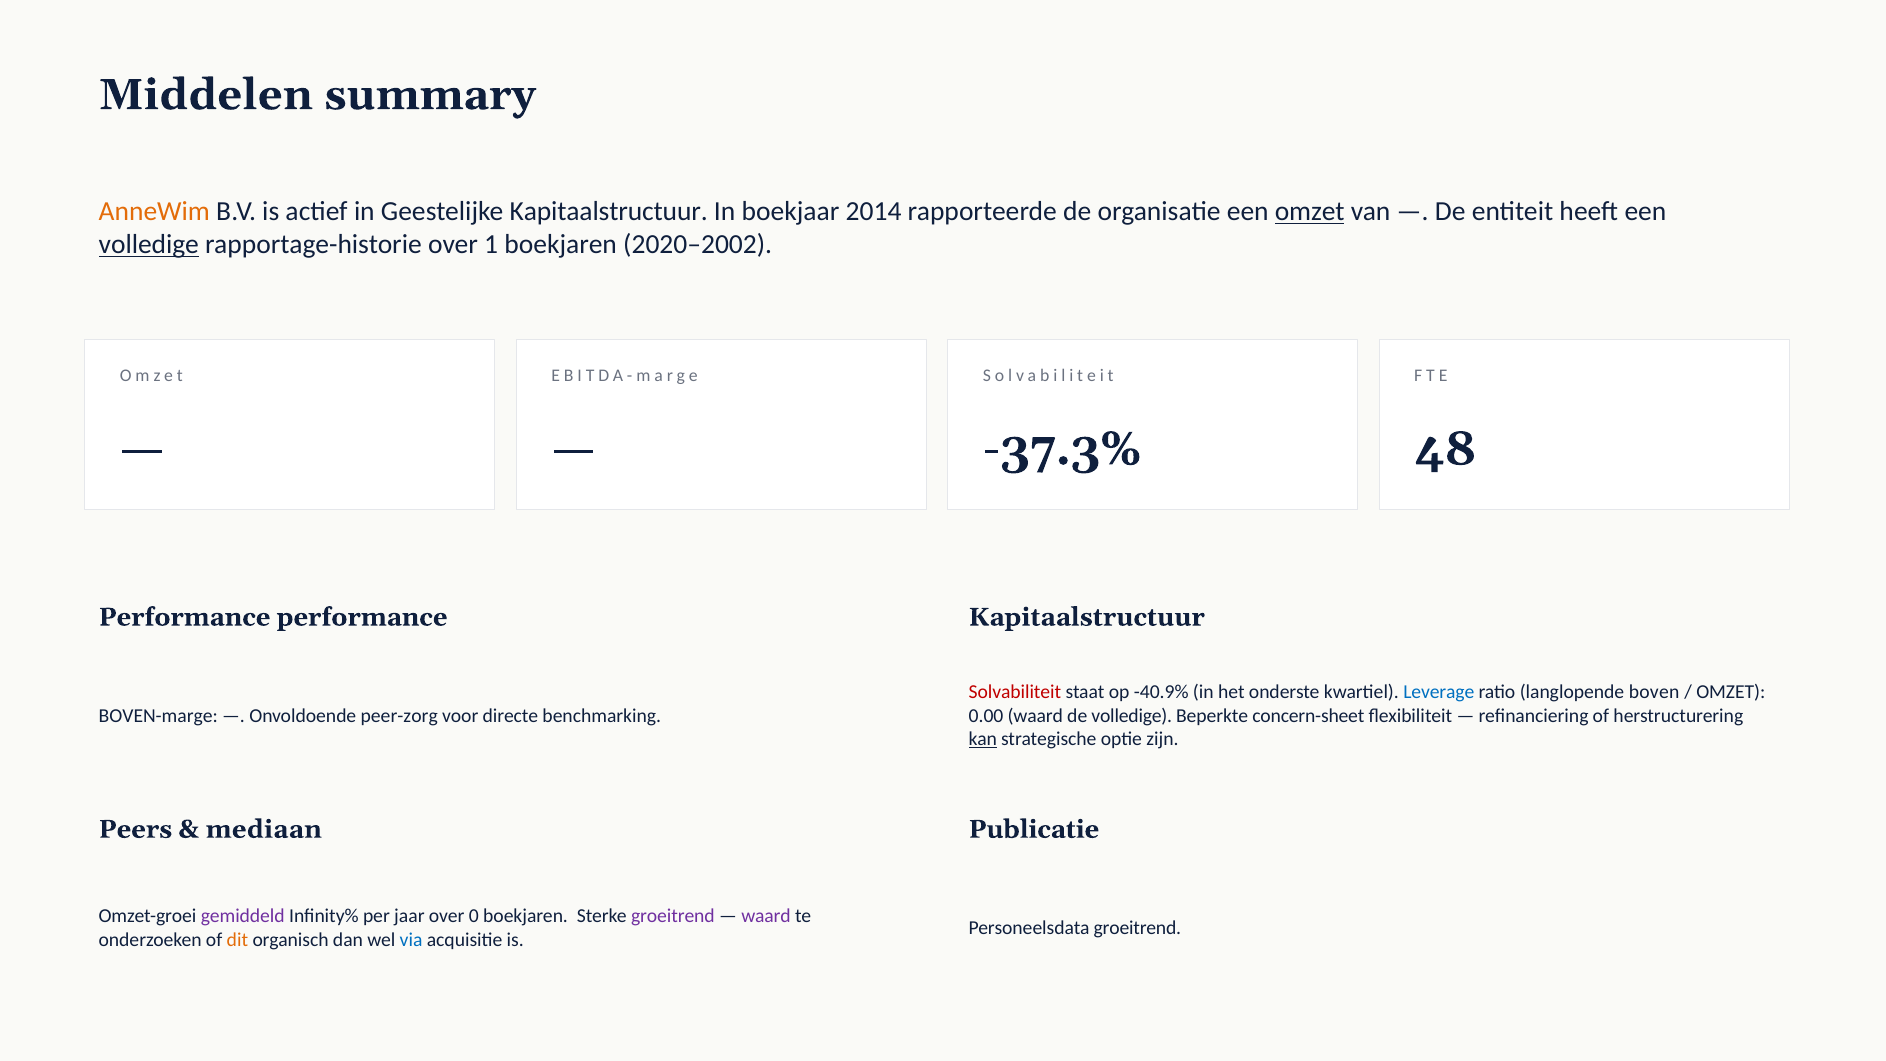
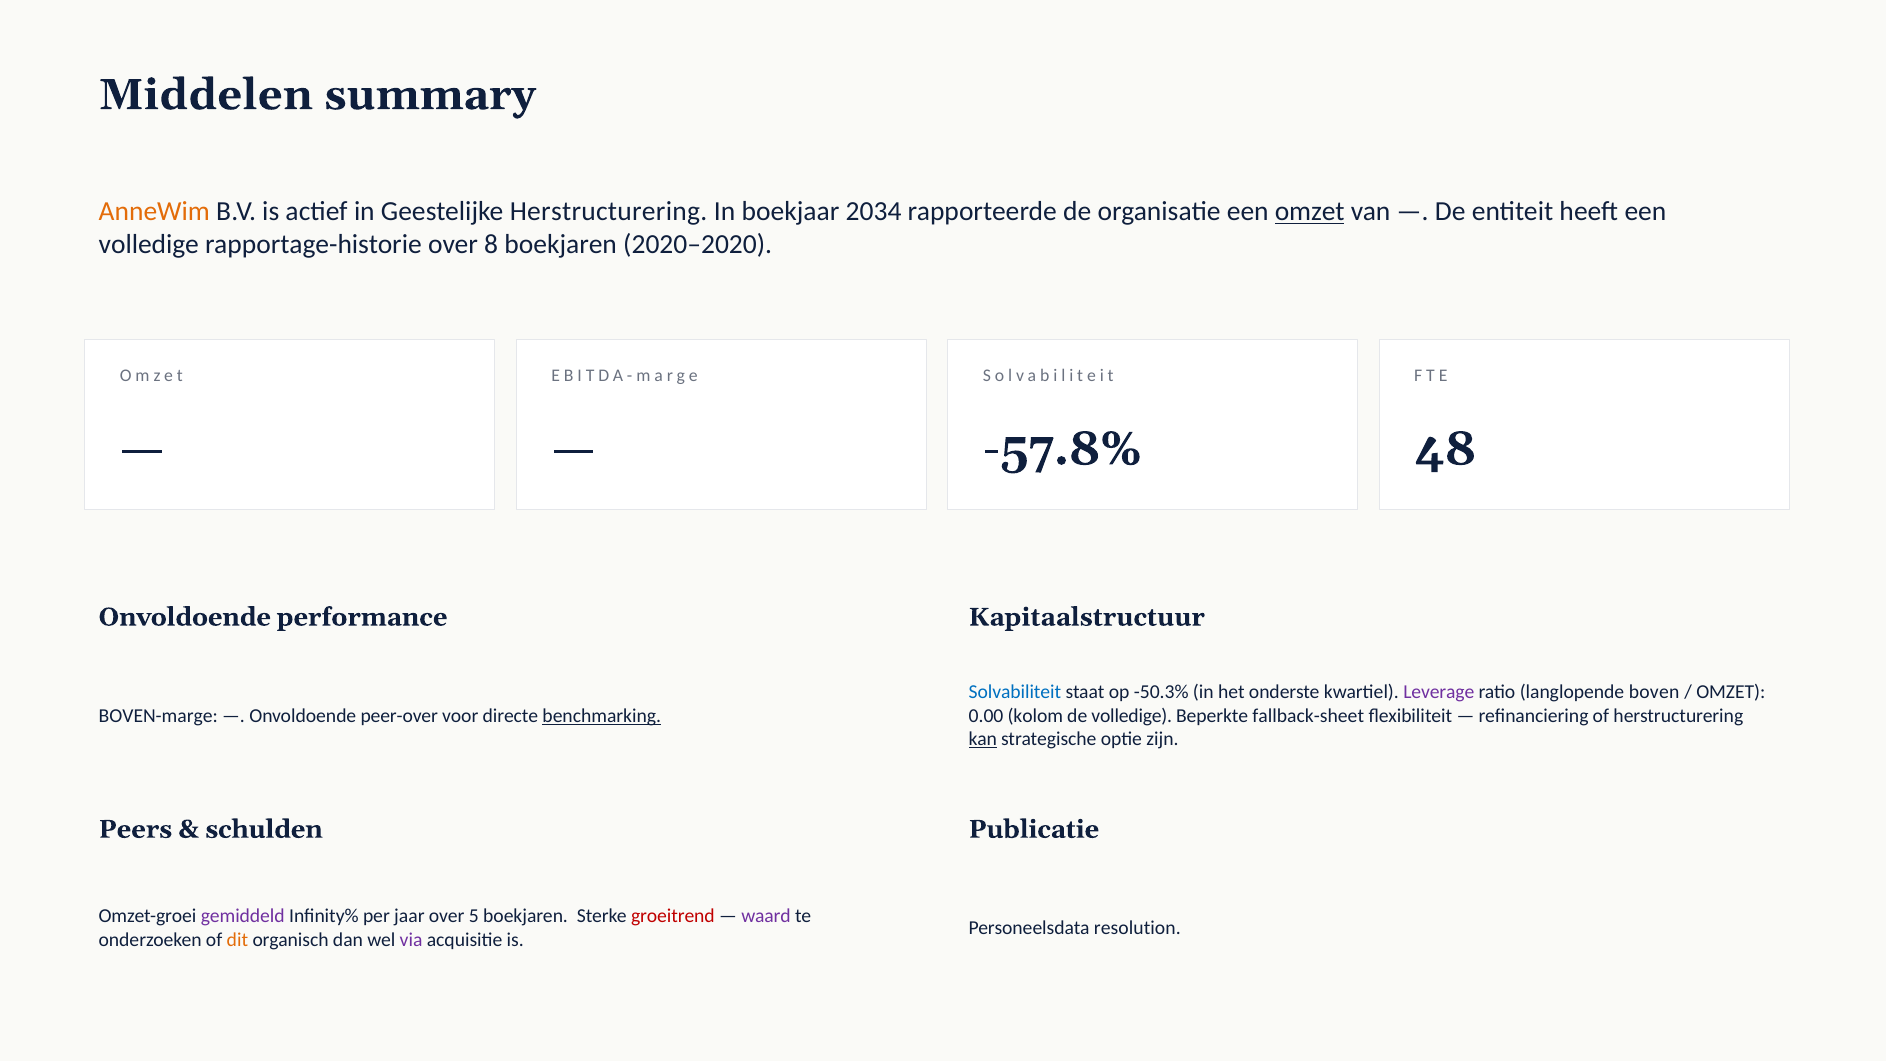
Geestelijke Kapitaalstructuur: Kapitaalstructuur -> Herstructurering
2014: 2014 -> 2034
volledige at (149, 245) underline: present -> none
1: 1 -> 8
2020–2002: 2020–2002 -> 2020–2020
-37.3%: -37.3% -> -57.8%
Performance at (185, 617): Performance -> Onvoldoende
Solvabiliteit at (1015, 692) colour: red -> blue
-40.9%: -40.9% -> -50.3%
Leverage colour: blue -> purple
peer-zorg: peer-zorg -> peer-over
benchmarking underline: none -> present
0.00 waard: waard -> kolom
concern-sheet: concern-sheet -> fallback-sheet
mediaan: mediaan -> schulden
0: 0 -> 5
groeitrend at (673, 916) colour: purple -> red
Personeelsdata groeitrend: groeitrend -> resolution
via colour: blue -> purple
